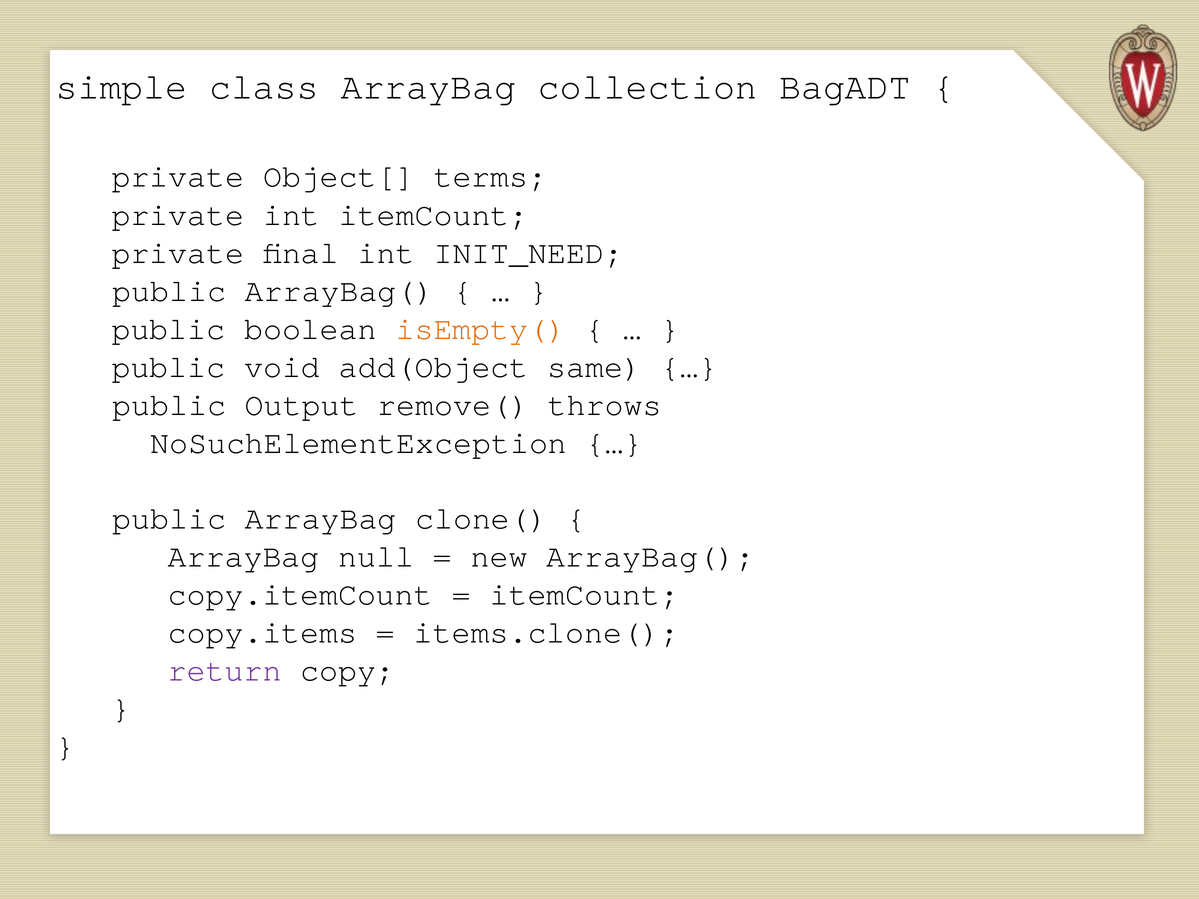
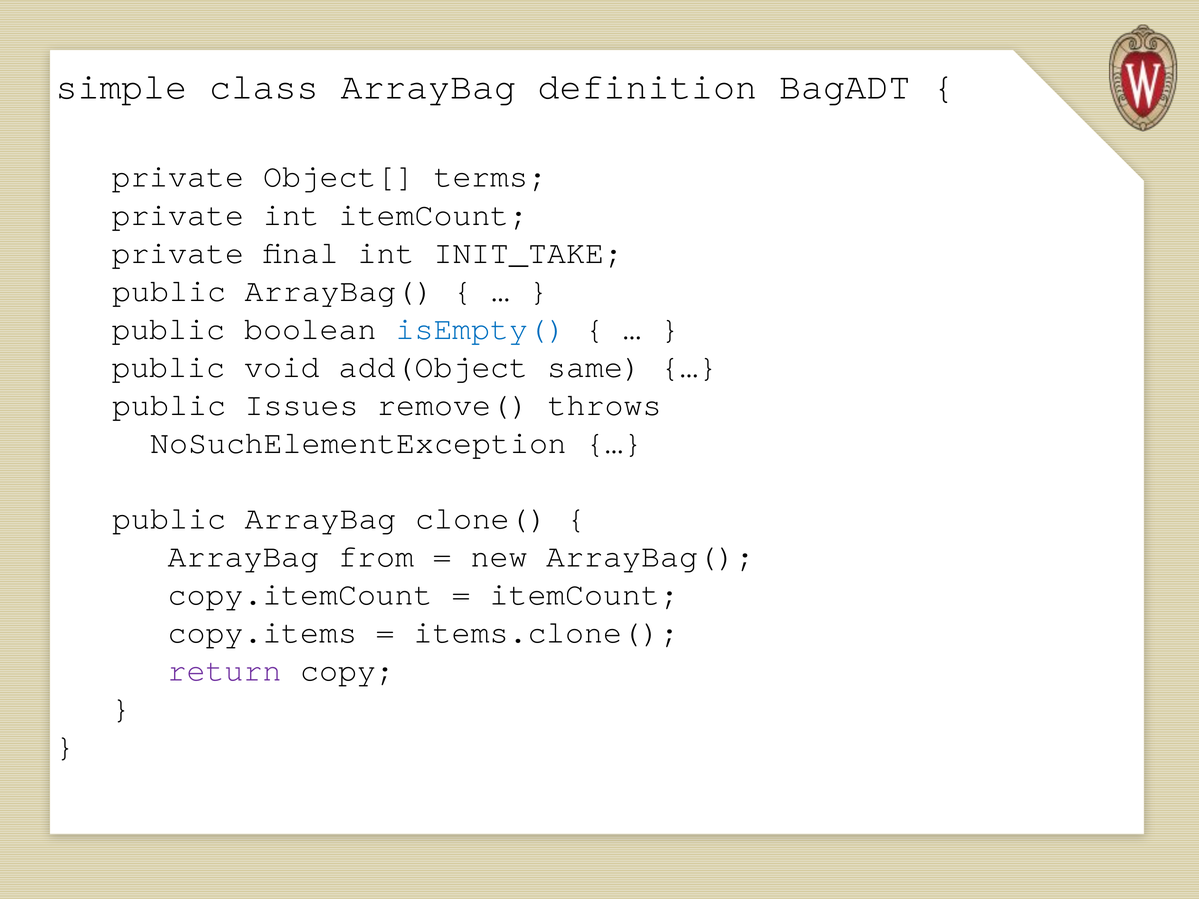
collection: collection -> definition
INIT_NEED: INIT_NEED -> INIT_TAKE
isEmpty( colour: orange -> blue
Output: Output -> Issues
null: null -> from
